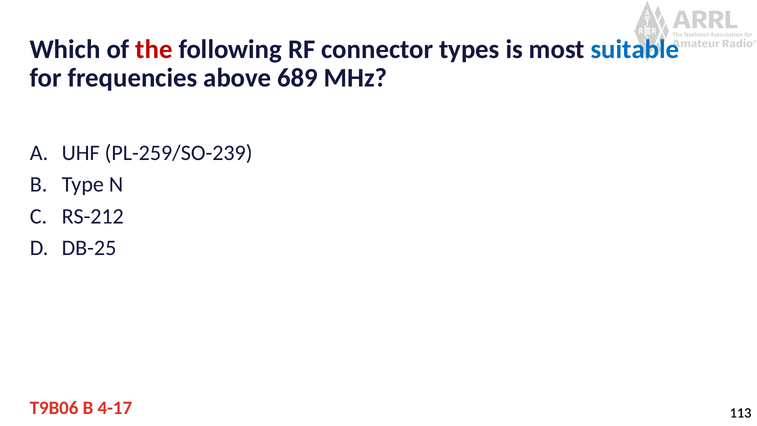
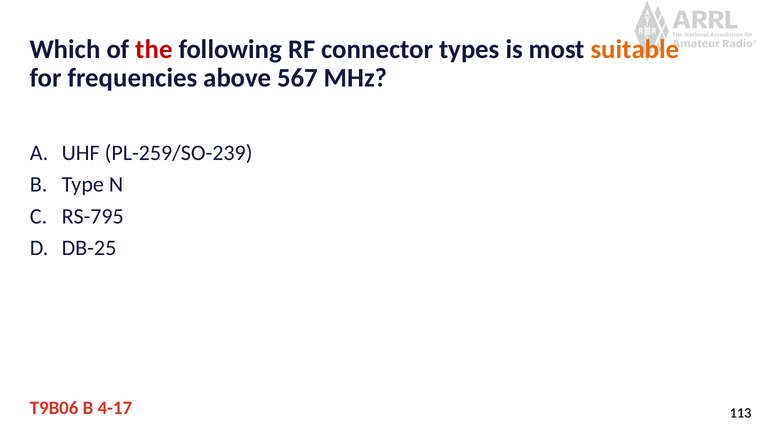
suitable colour: blue -> orange
689: 689 -> 567
RS-212: RS-212 -> RS-795
